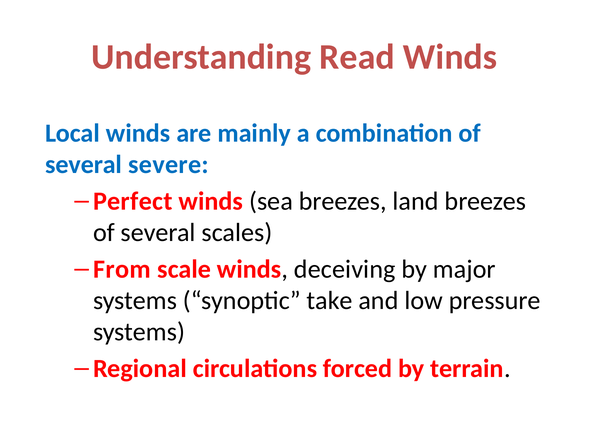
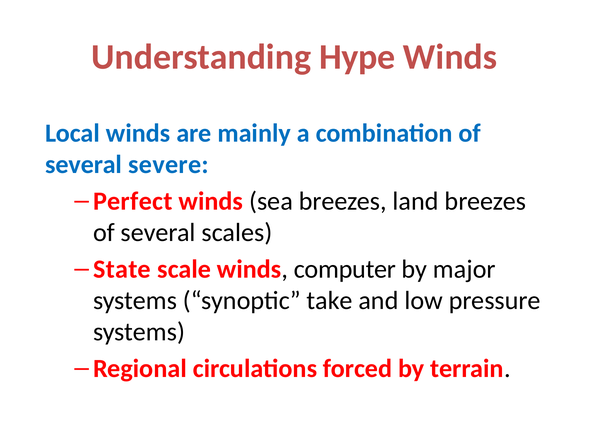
Read: Read -> Hype
From: From -> State
deceiving: deceiving -> computer
